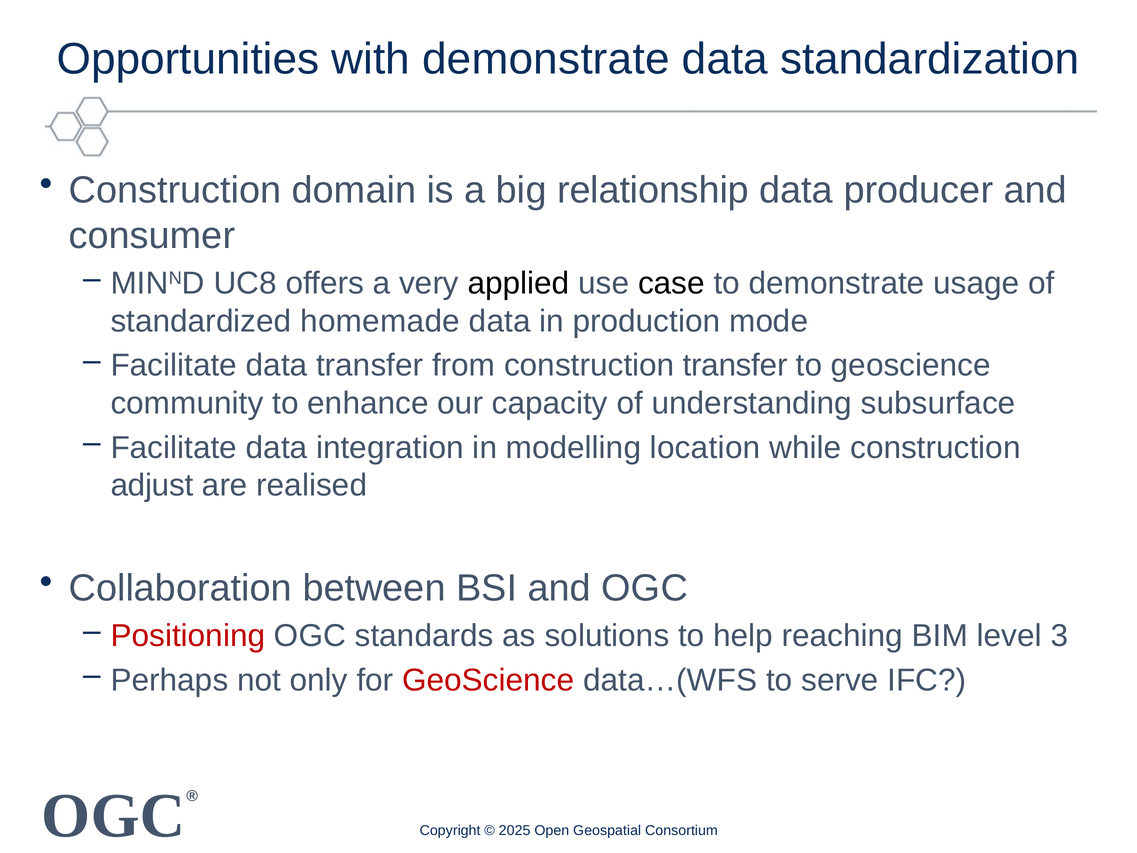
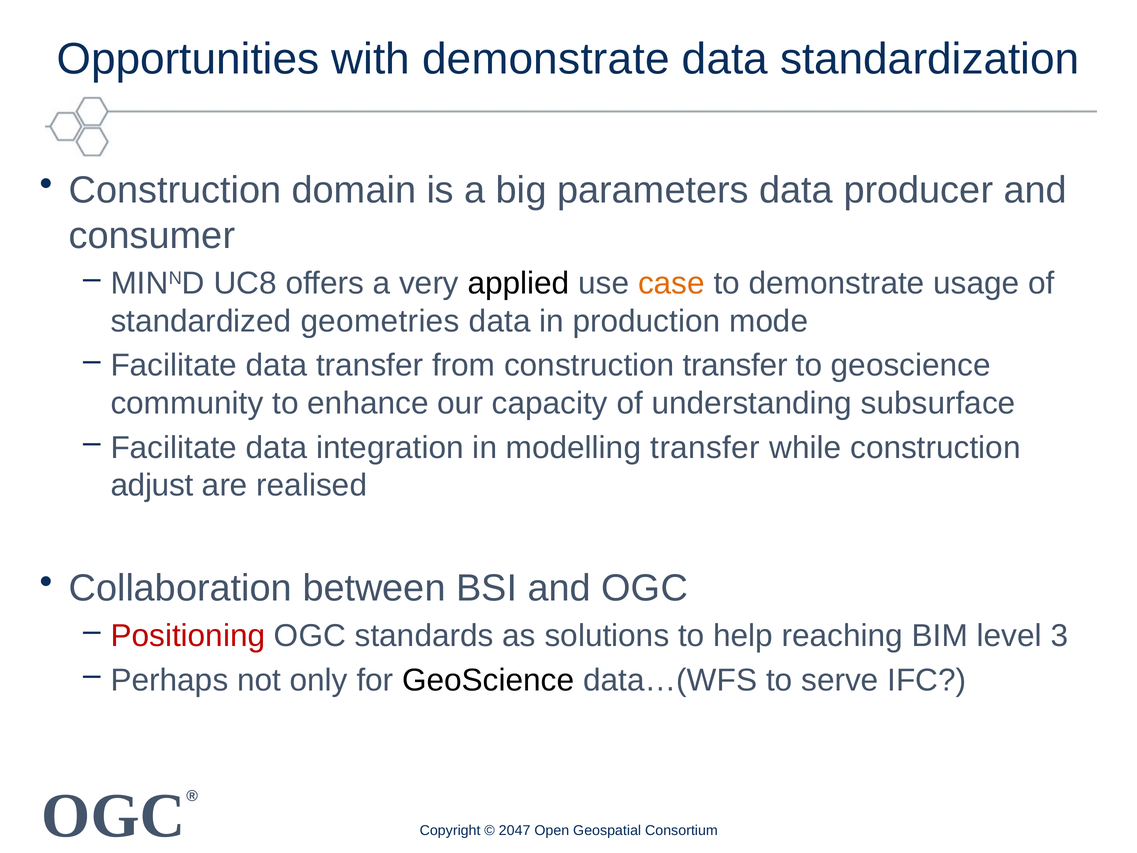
relationship: relationship -> parameters
case colour: black -> orange
homemade: homemade -> geometries
modelling location: location -> transfer
GeoScience at (488, 680) colour: red -> black
2025: 2025 -> 2047
